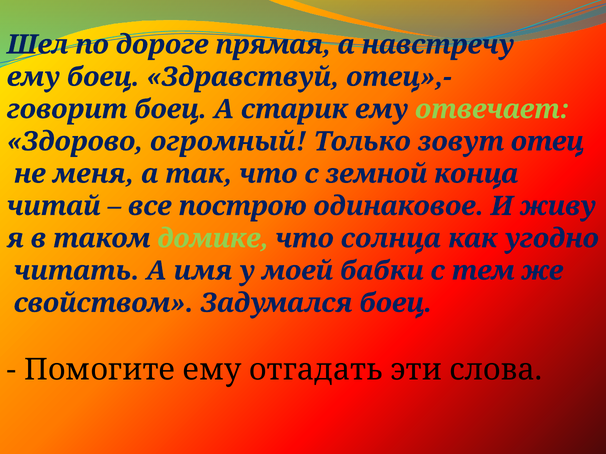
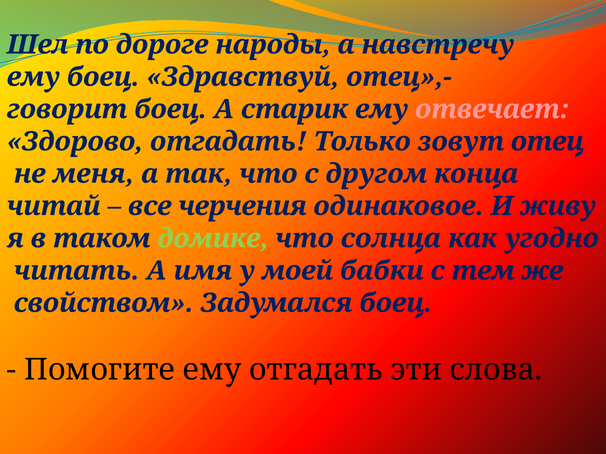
прямая: прямая -> народы
отвечает colour: light green -> pink
Здорово огромный: огромный -> отгадать
земной: земной -> другом
построю: построю -> черчения
